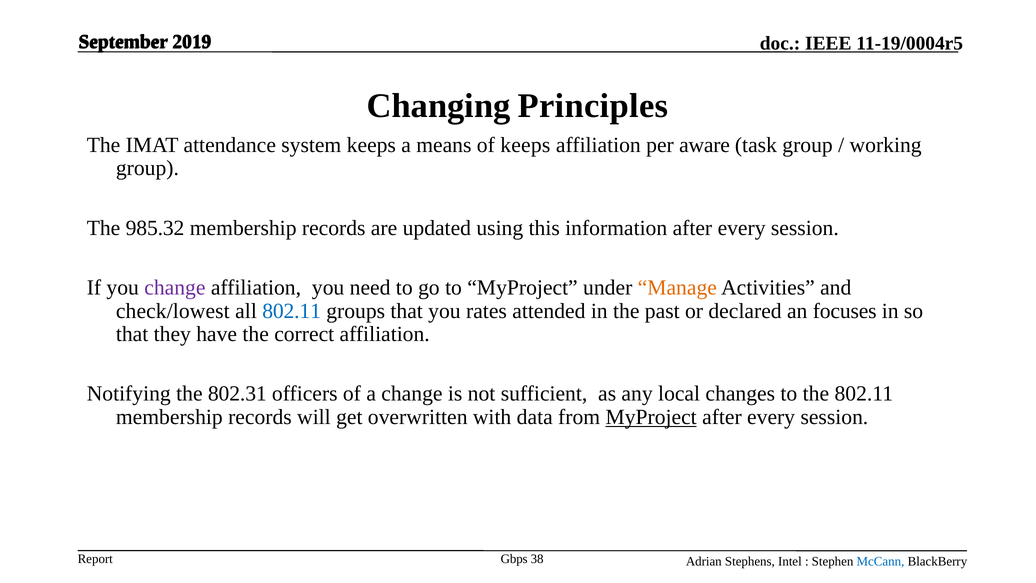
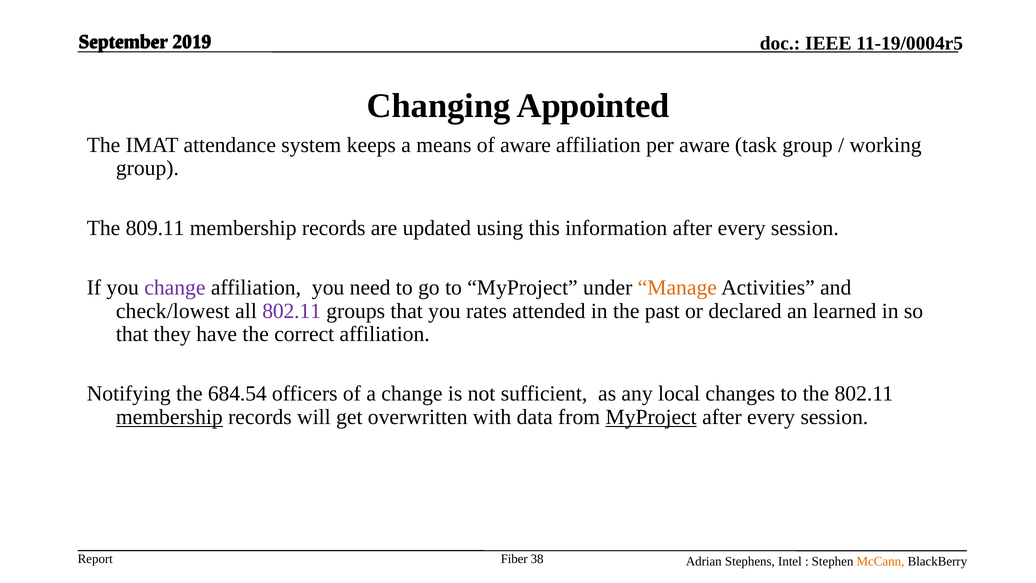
Principles: Principles -> Appointed
of keeps: keeps -> aware
985.32: 985.32 -> 809.11
802.11 at (292, 311) colour: blue -> purple
focuses: focuses -> learned
802.31: 802.31 -> 684.54
membership at (169, 417) underline: none -> present
Gbps: Gbps -> Fiber
McCann colour: blue -> orange
